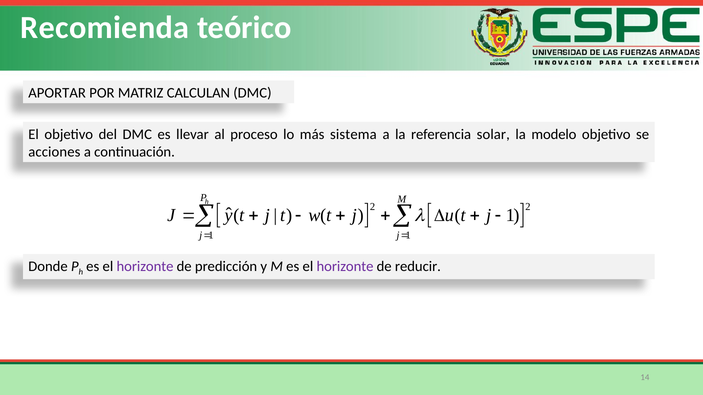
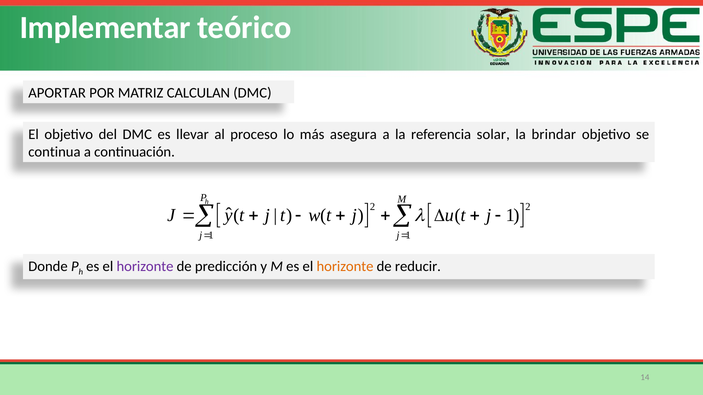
Recomienda: Recomienda -> Implementar
sistema: sistema -> asegura
modelo: modelo -> brindar
acciones: acciones -> continua
horizonte at (345, 267) colour: purple -> orange
